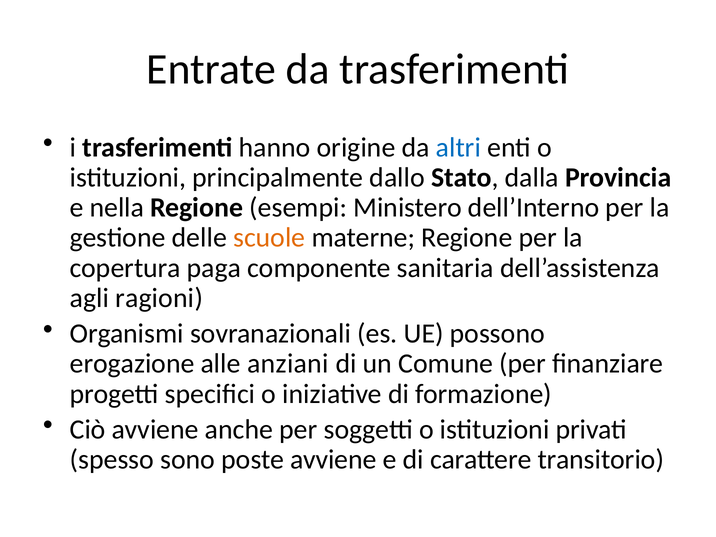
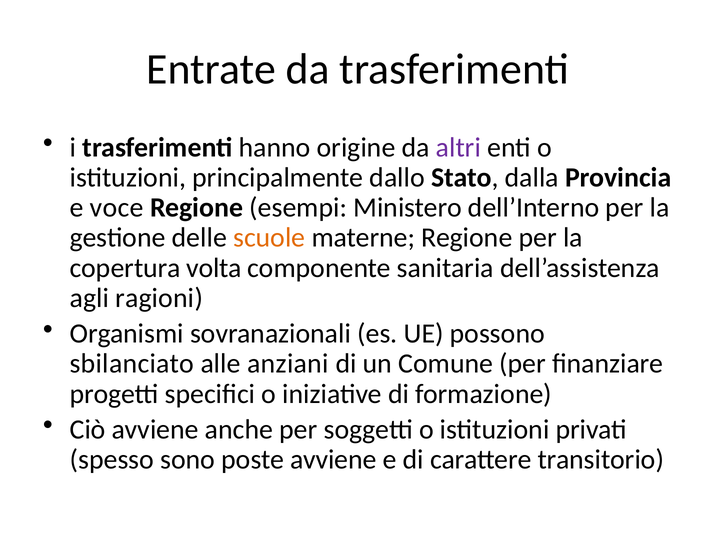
altri colour: blue -> purple
nella: nella -> voce
paga: paga -> volta
erogazione: erogazione -> sbilanciato
